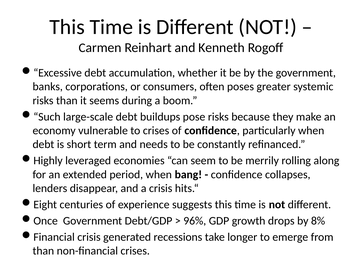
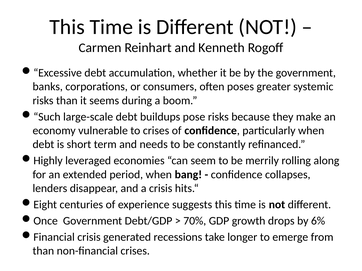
96%: 96% -> 70%
8%: 8% -> 6%
